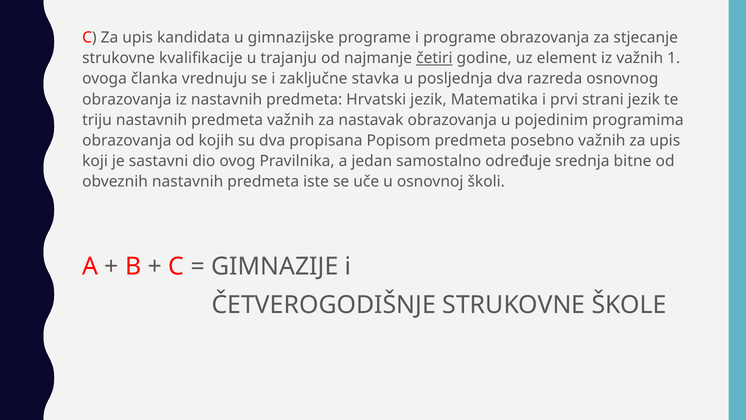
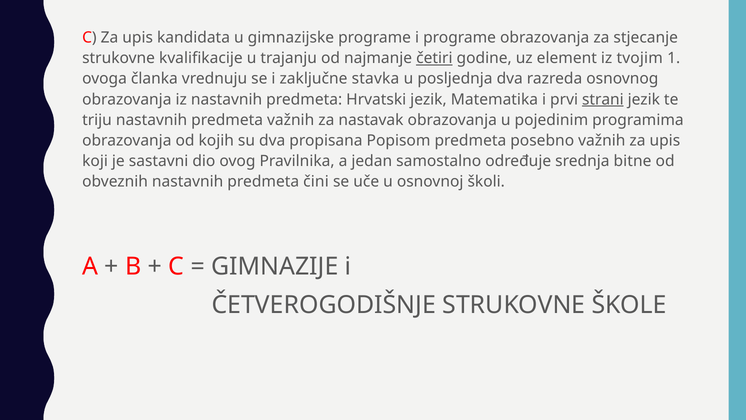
iz važnih: važnih -> tvojim
strani underline: none -> present
iste: iste -> čini
